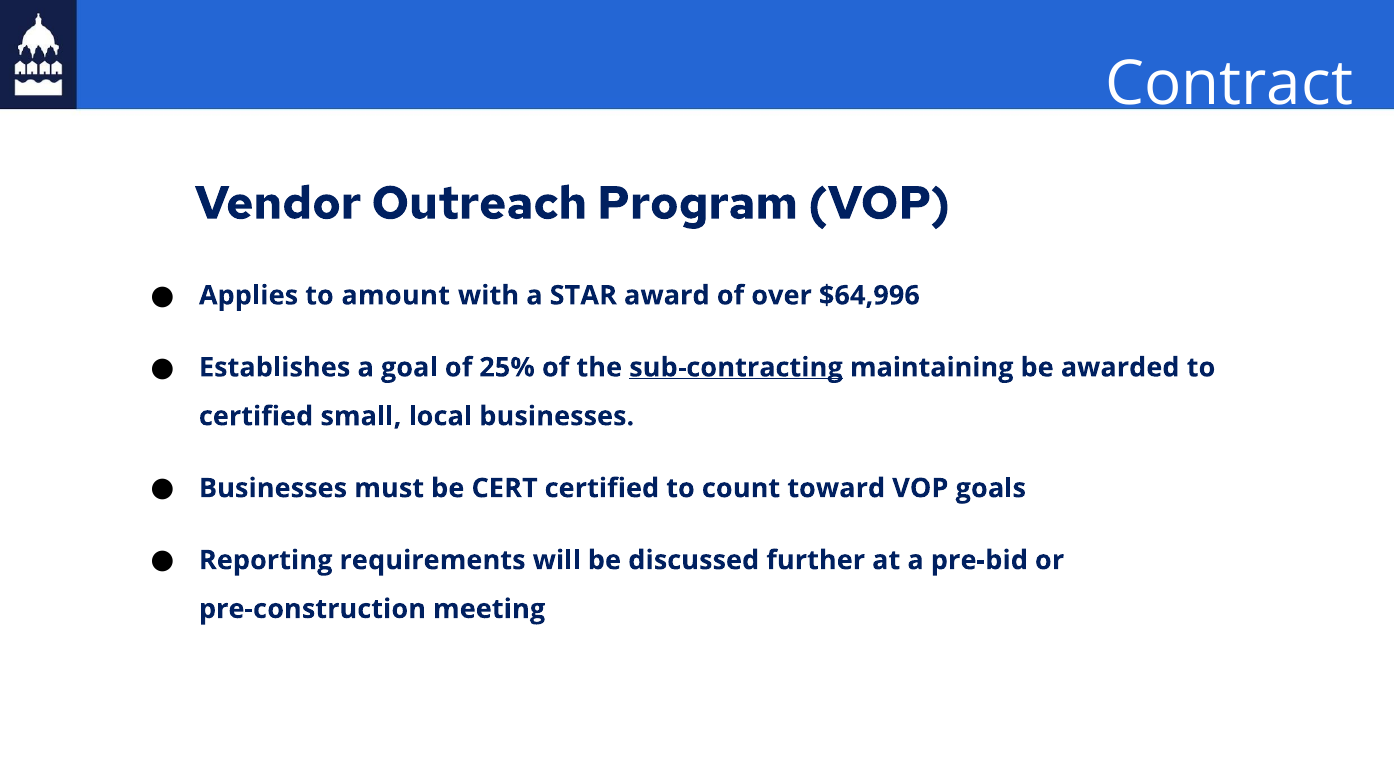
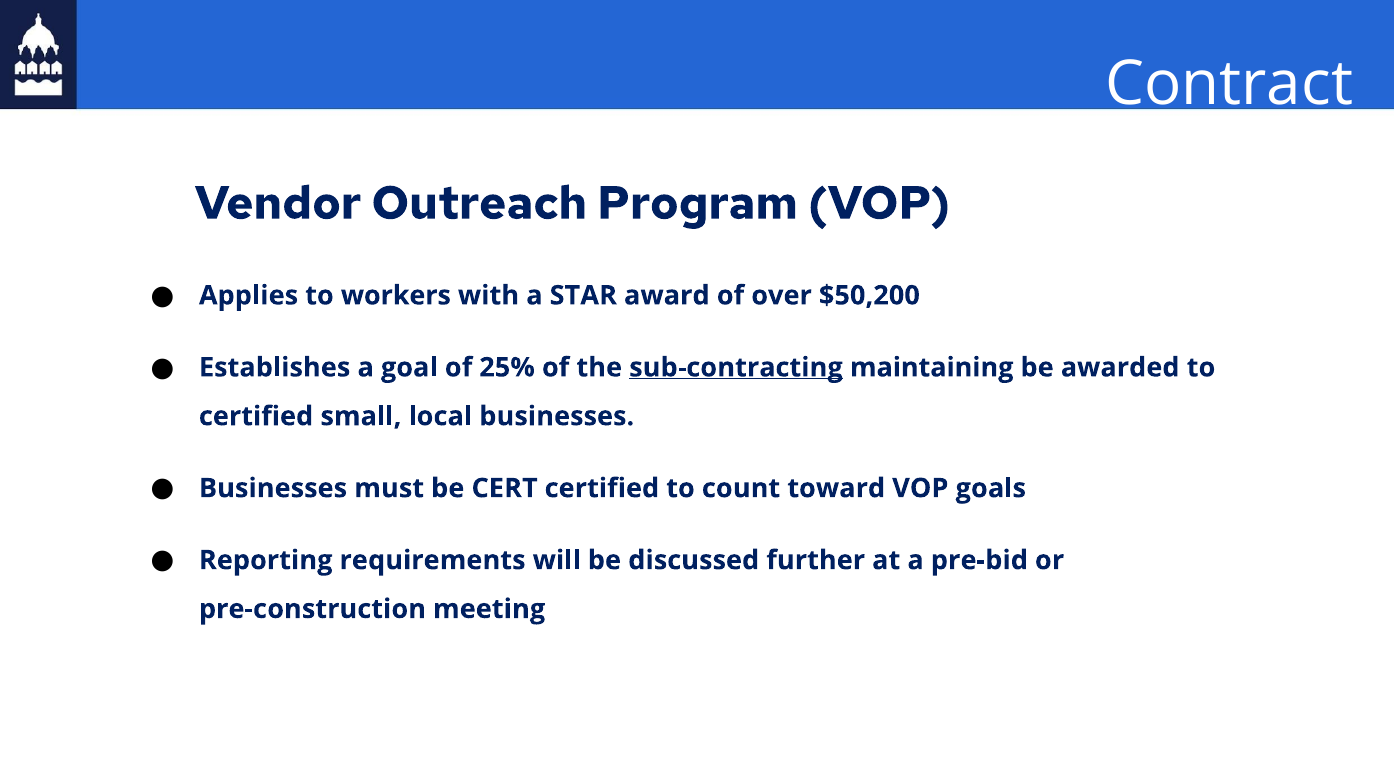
amount: amount -> workers
$64,996: $64,996 -> $50,200
